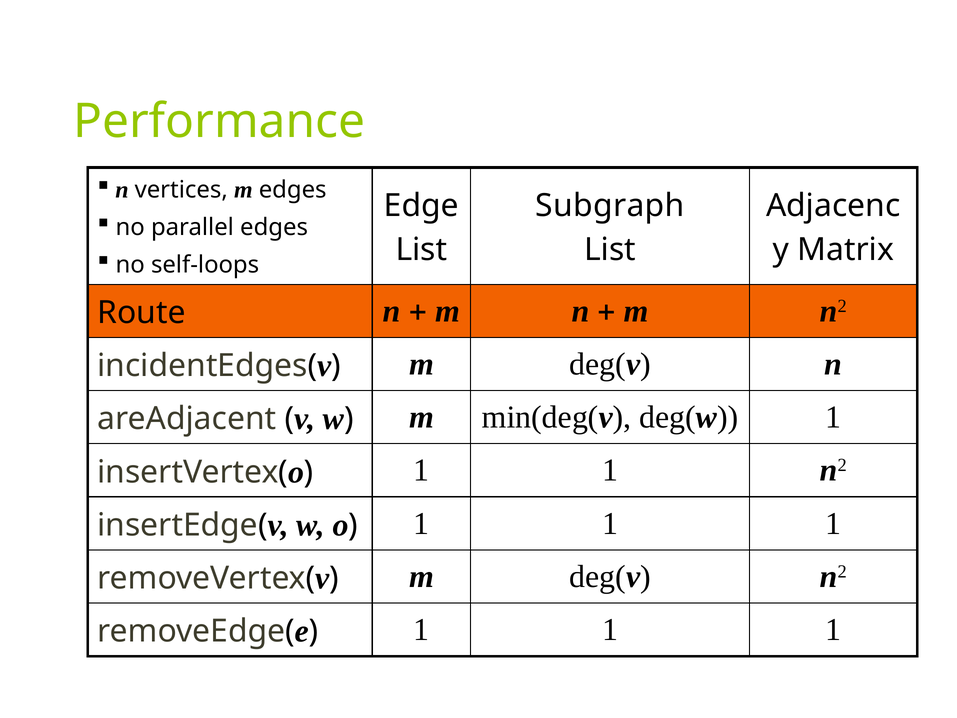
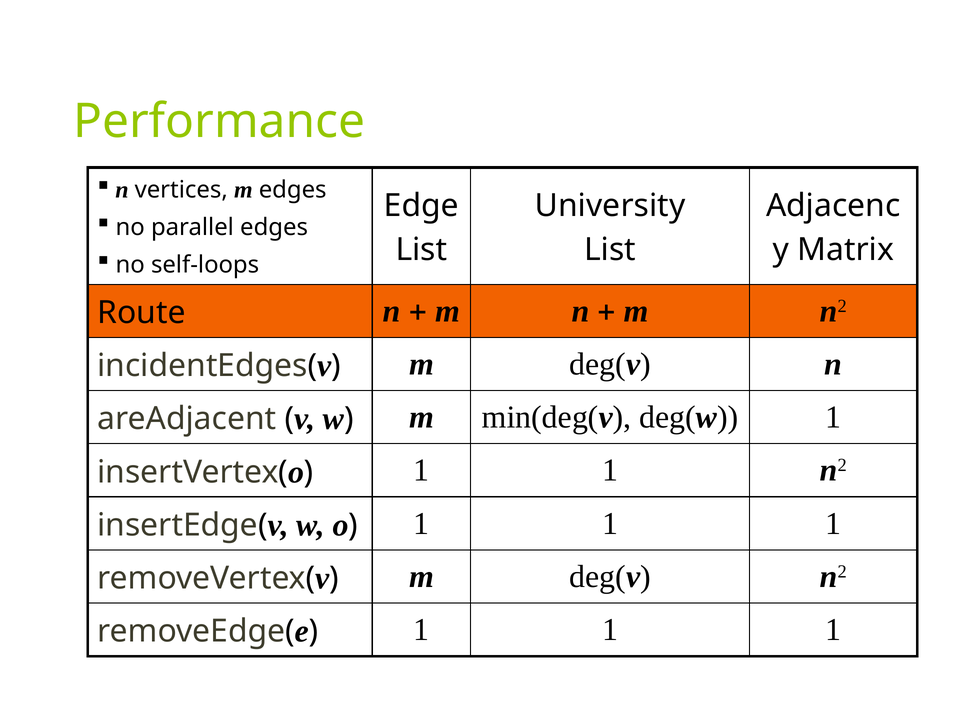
Subgraph: Subgraph -> University
